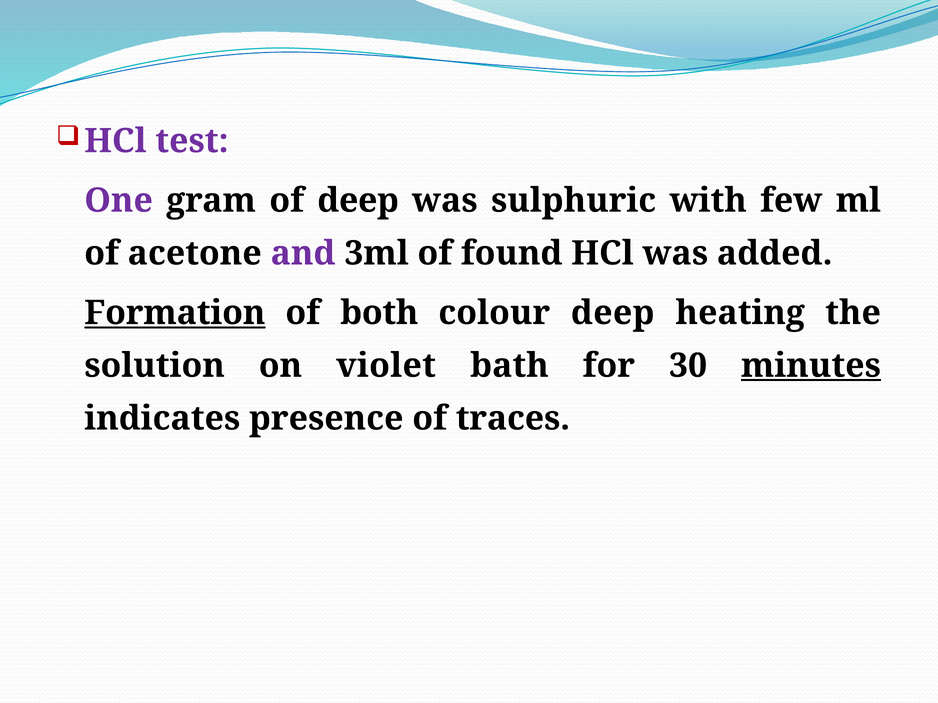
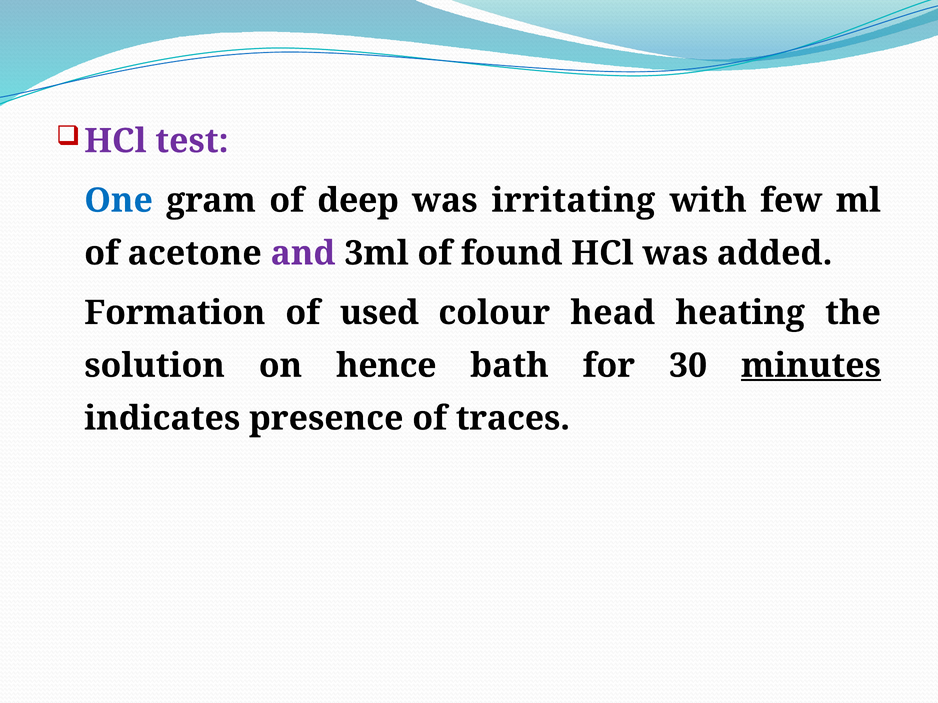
One colour: purple -> blue
sulphuric: sulphuric -> irritating
Formation underline: present -> none
both: both -> used
colour deep: deep -> head
violet: violet -> hence
